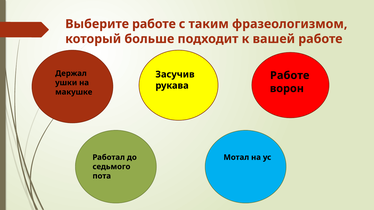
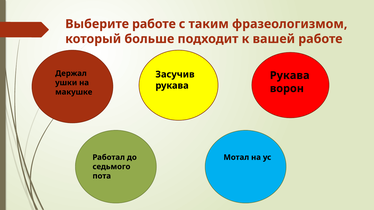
Работе at (290, 76): Работе -> Рукава
